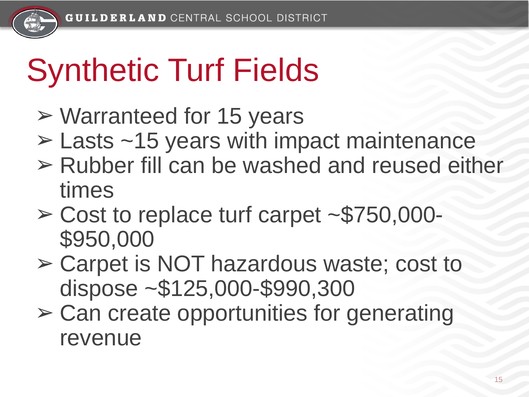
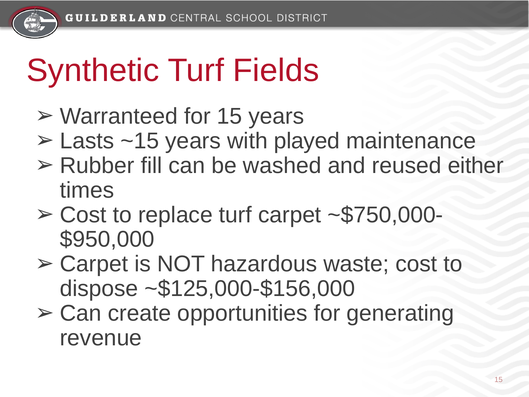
impact: impact -> played
~$125,000-$990,300: ~$125,000-$990,300 -> ~$125,000-$156,000
